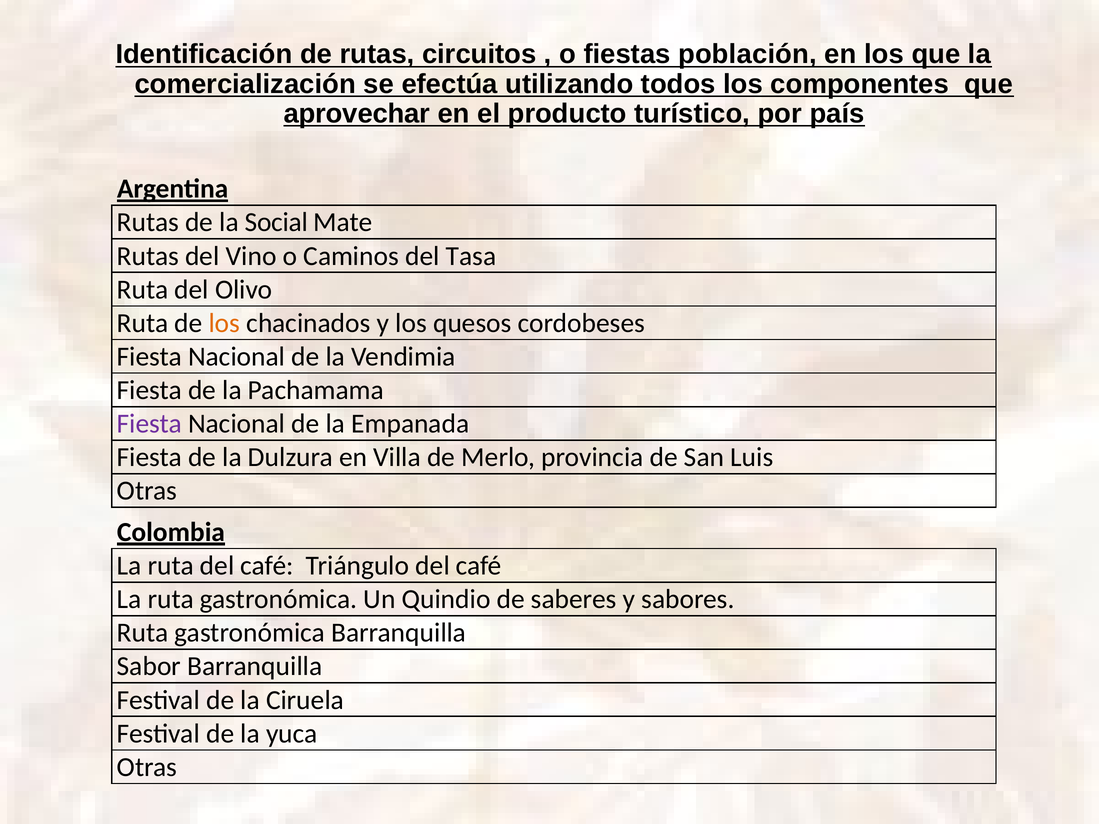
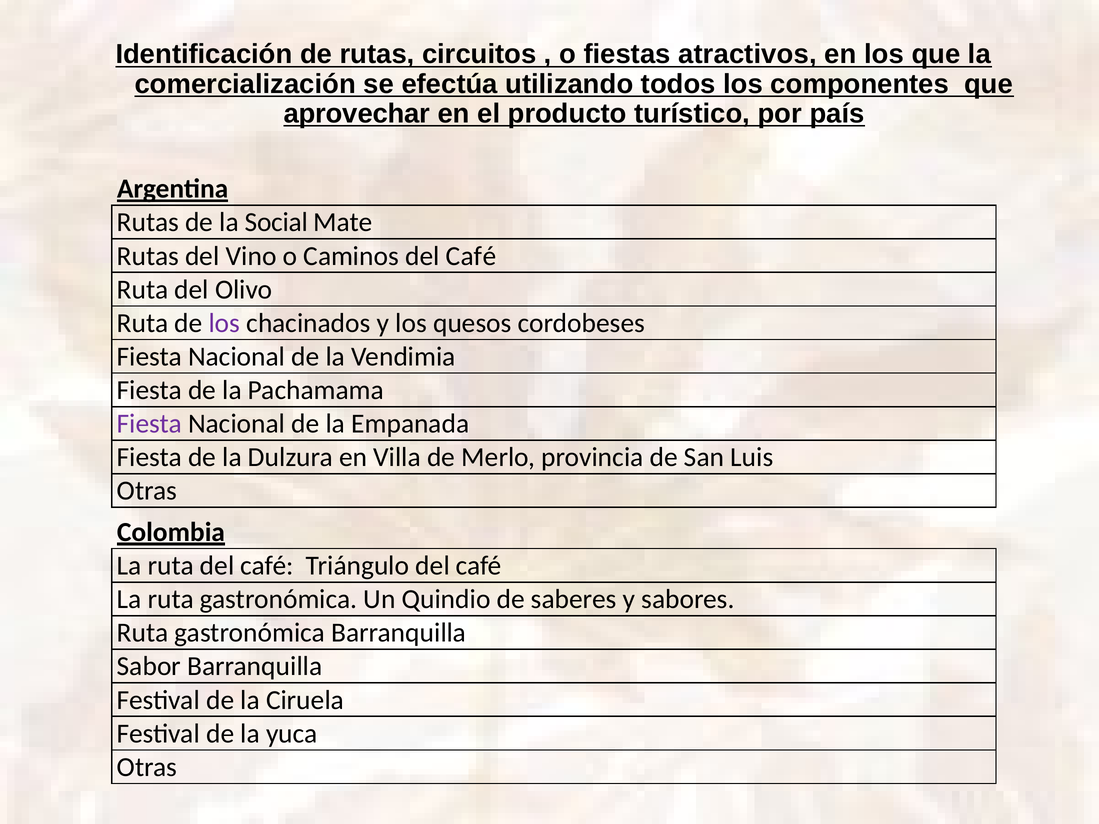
población: población -> atractivos
Caminos del Tasa: Tasa -> Café
los at (224, 323) colour: orange -> purple
